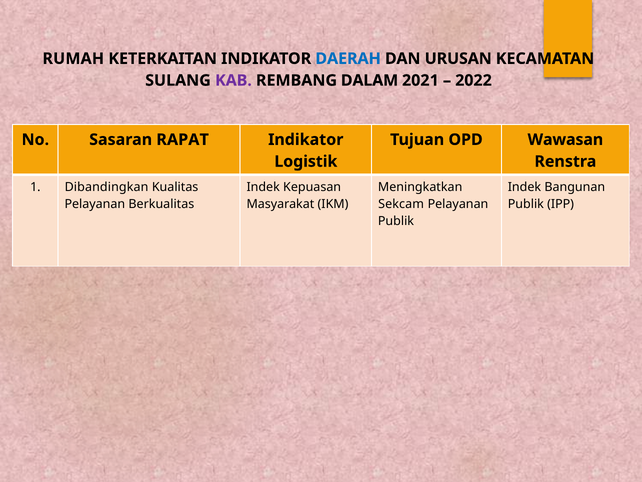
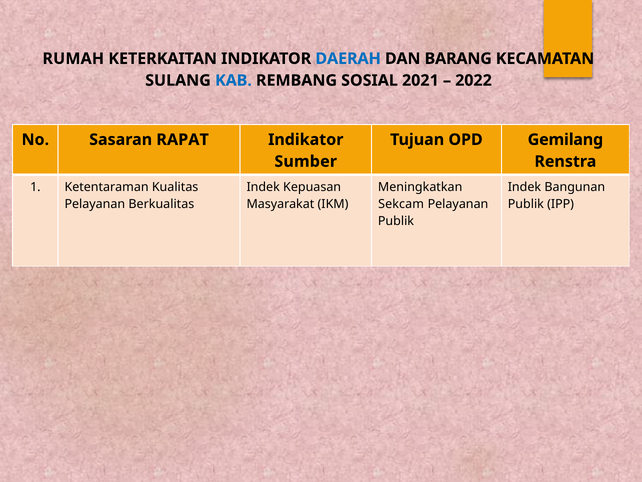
URUSAN: URUSAN -> BARANG
KAB colour: purple -> blue
DALAM: DALAM -> SOSIAL
Wawasan: Wawasan -> Gemilang
Logistik: Logistik -> Sumber
Dibandingkan: Dibandingkan -> Ketentaraman
